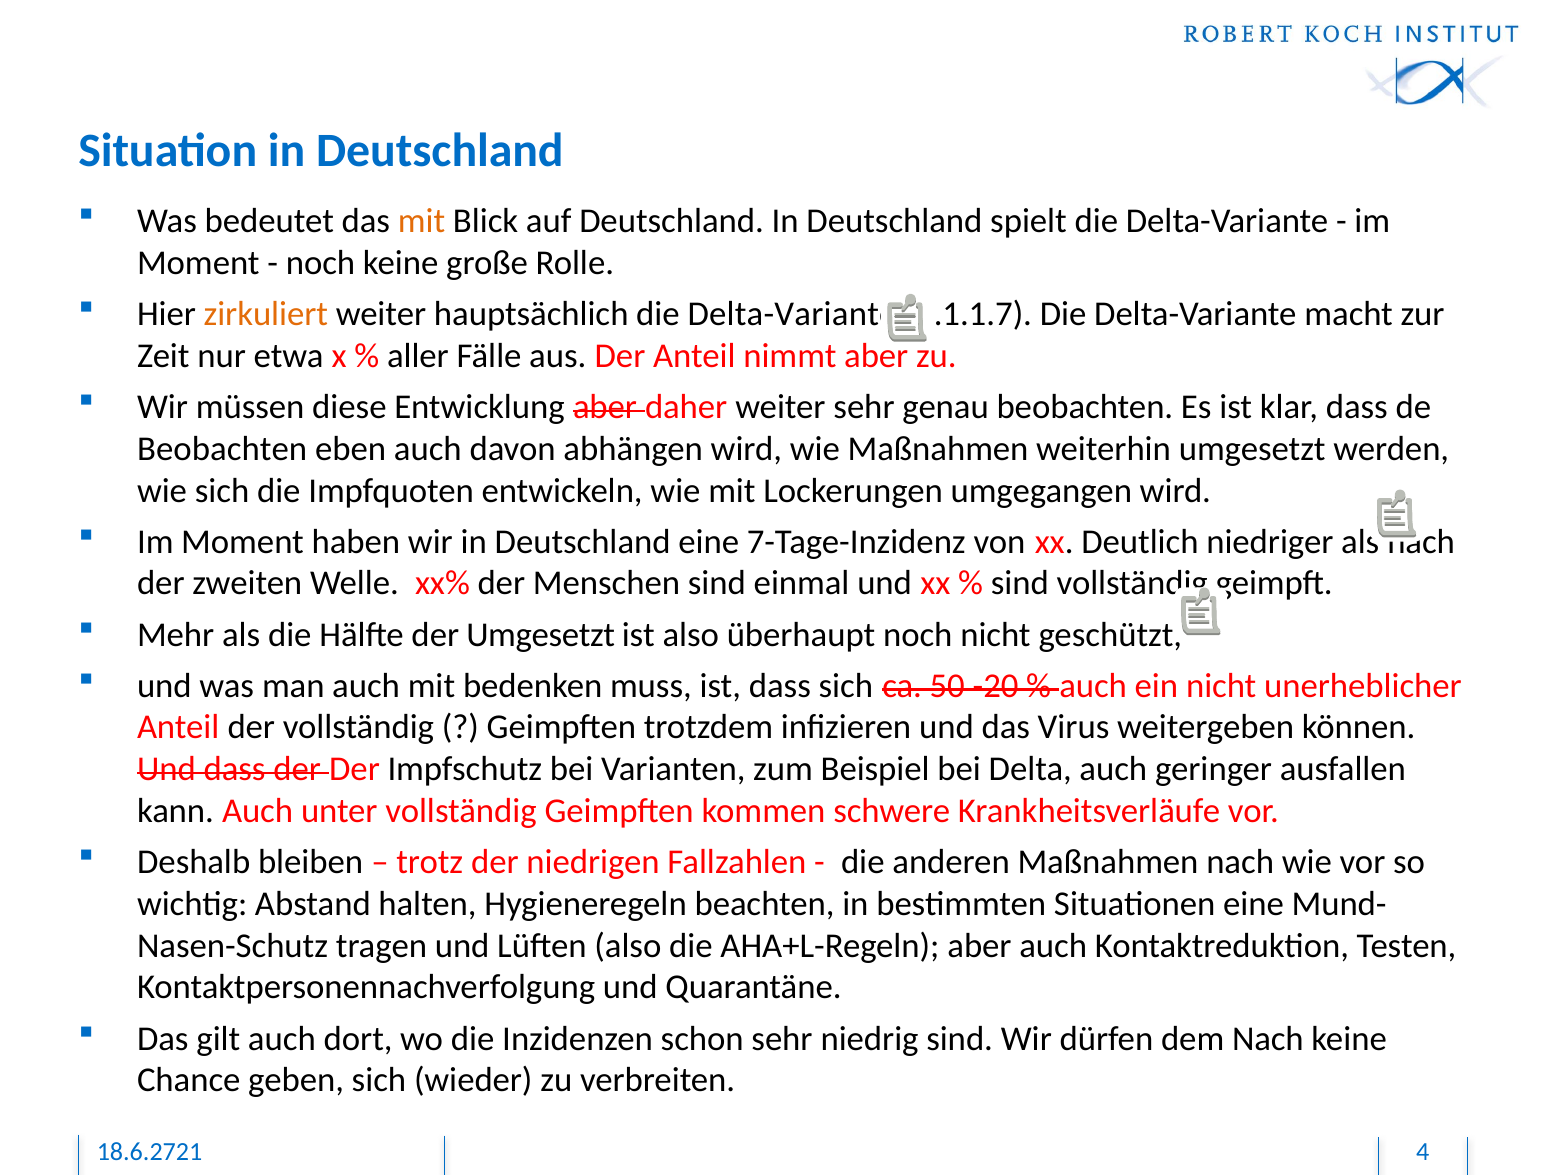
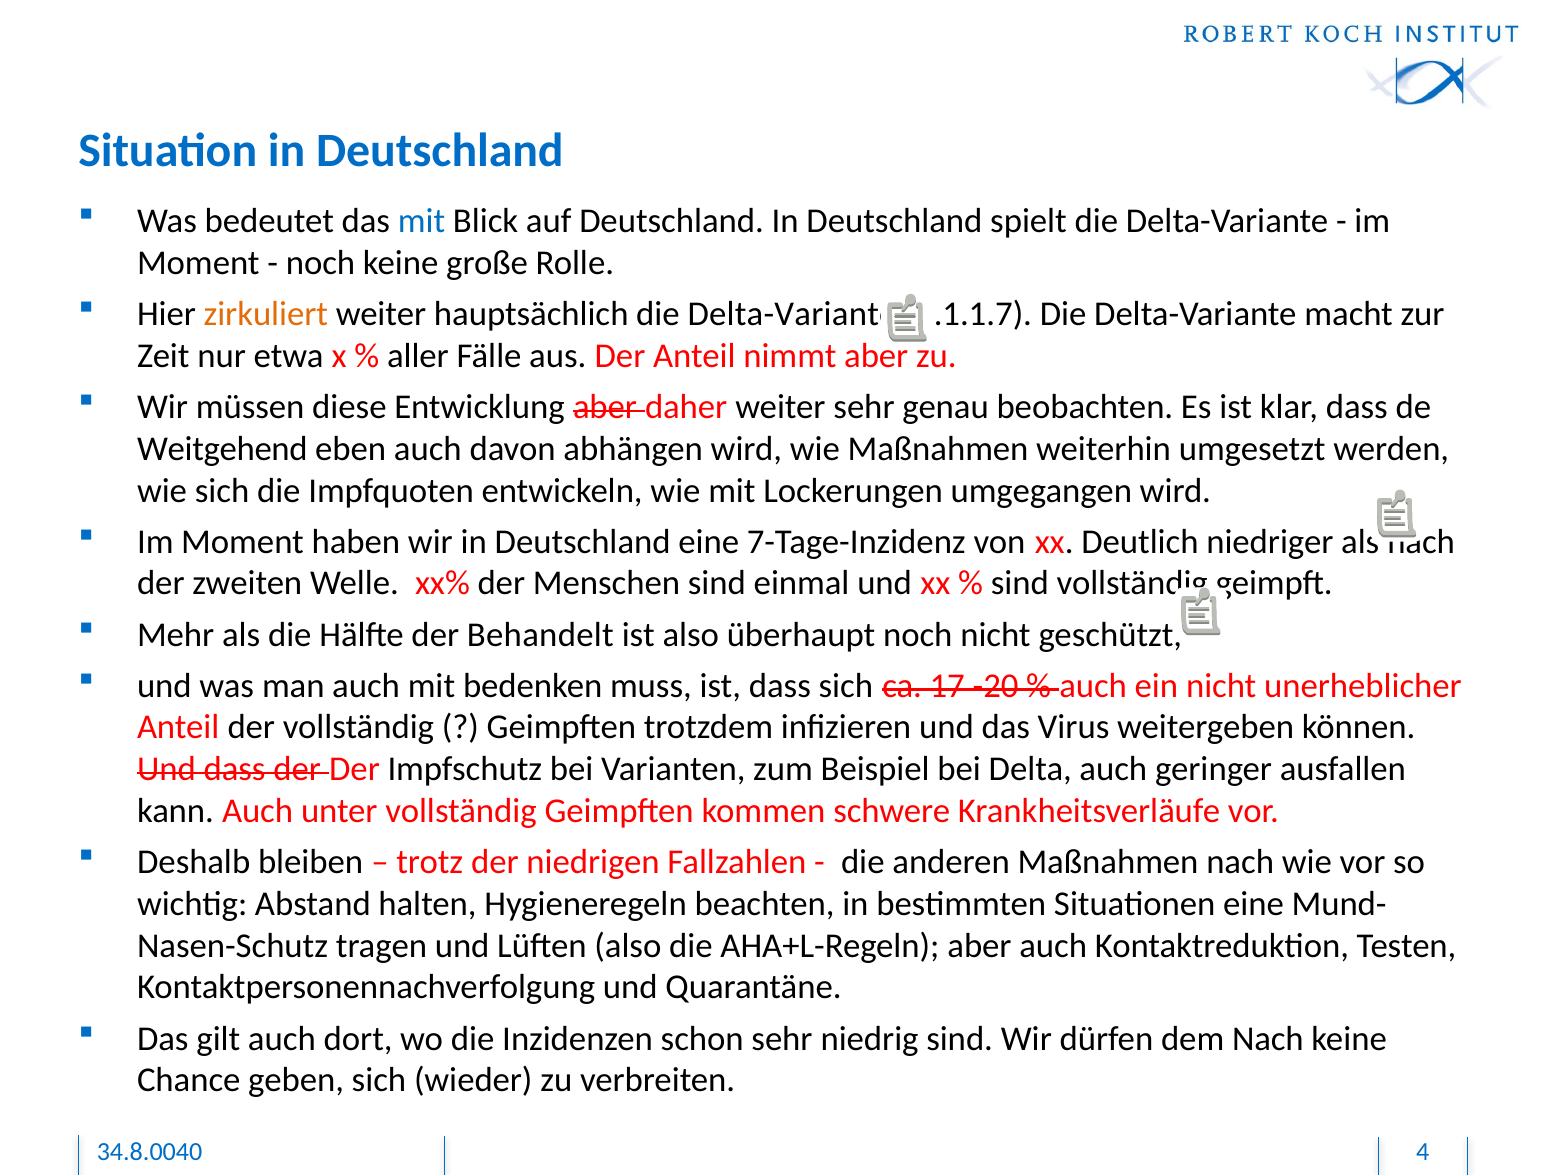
mit at (422, 221) colour: orange -> blue
Beobachten at (222, 449): Beobachten -> Weitgehend
der Umgesetzt: Umgesetzt -> Behandelt
50: 50 -> 17
18.6.2721: 18.6.2721 -> 34.8.0040
